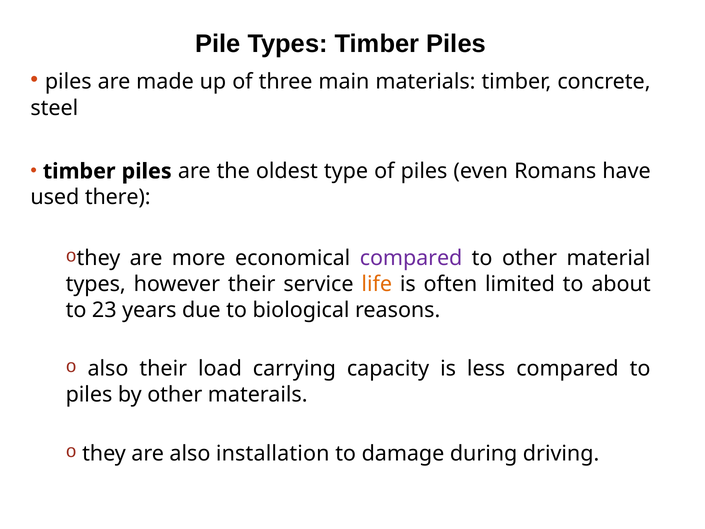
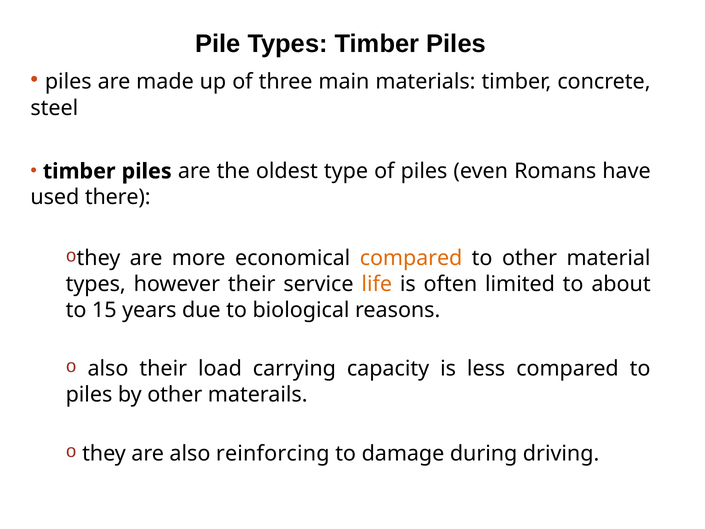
compared at (411, 258) colour: purple -> orange
23: 23 -> 15
installation: installation -> reinforcing
